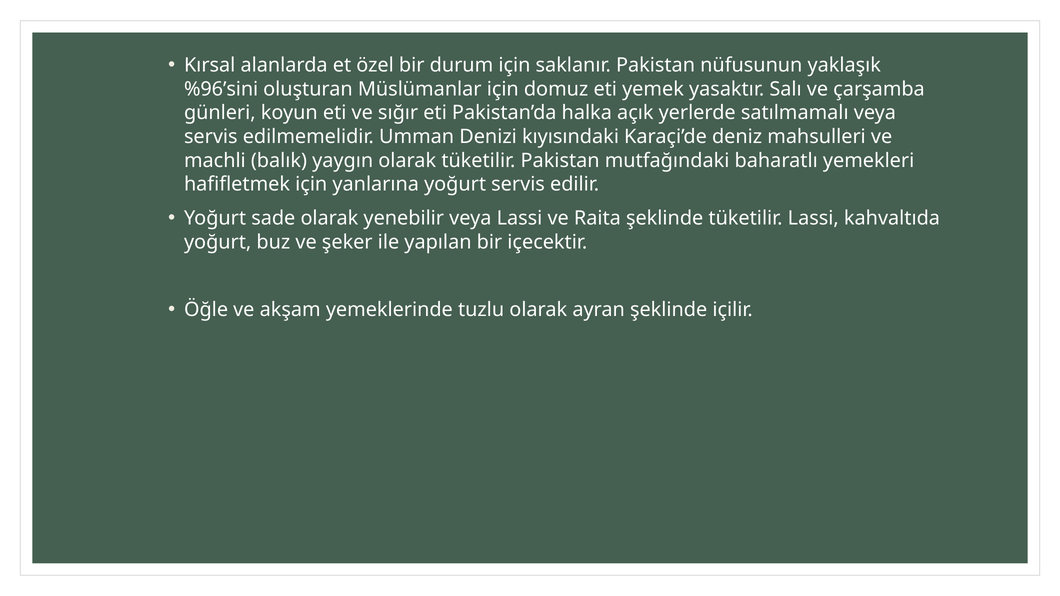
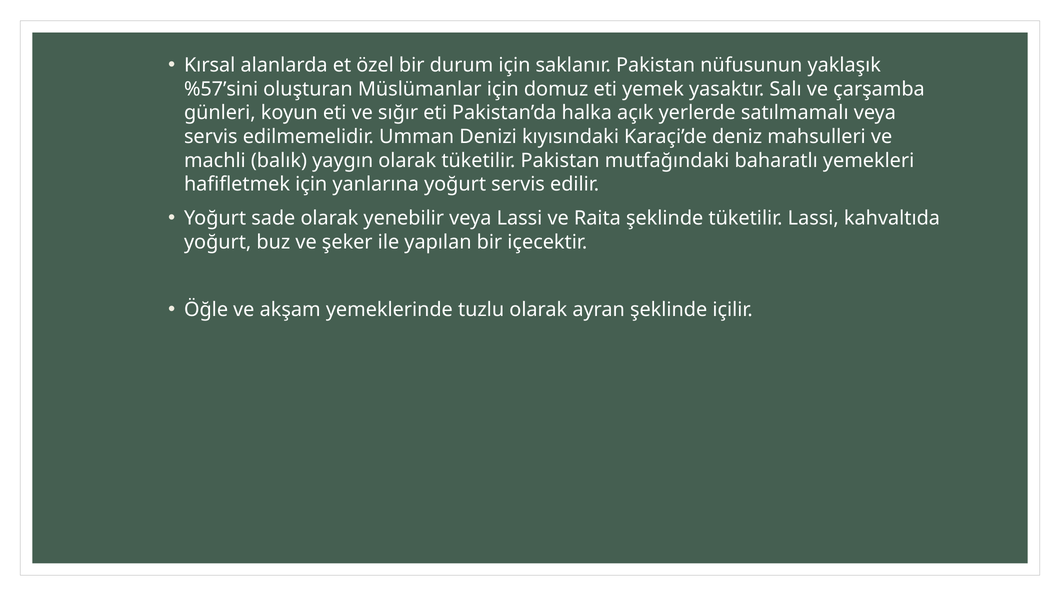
%96’sini: %96’sini -> %57’sini
